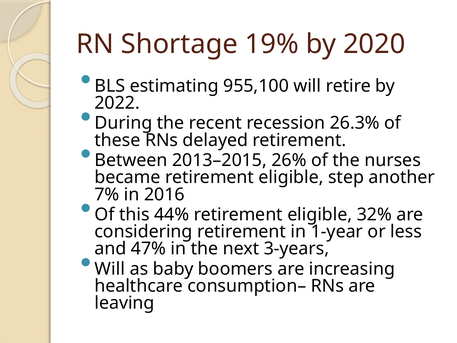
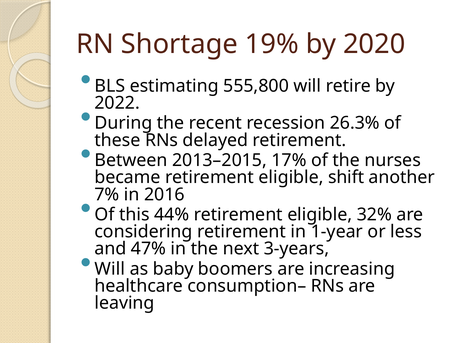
955,100: 955,100 -> 555,800
26%: 26% -> 17%
step: step -> shift
